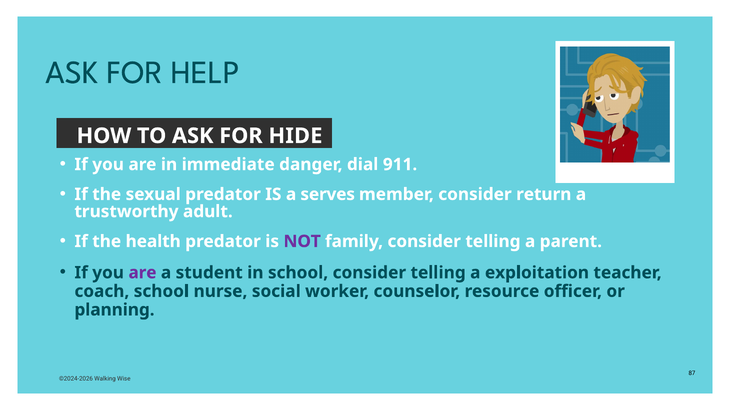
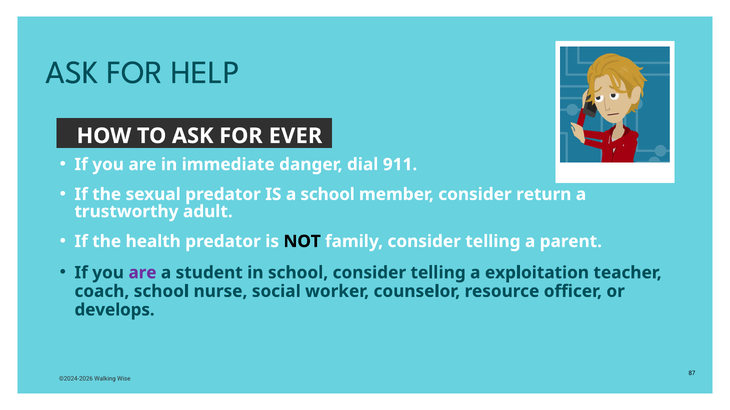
HIDE: HIDE -> EVER
a serves: serves -> school
NOT colour: purple -> black
planning: planning -> develops
